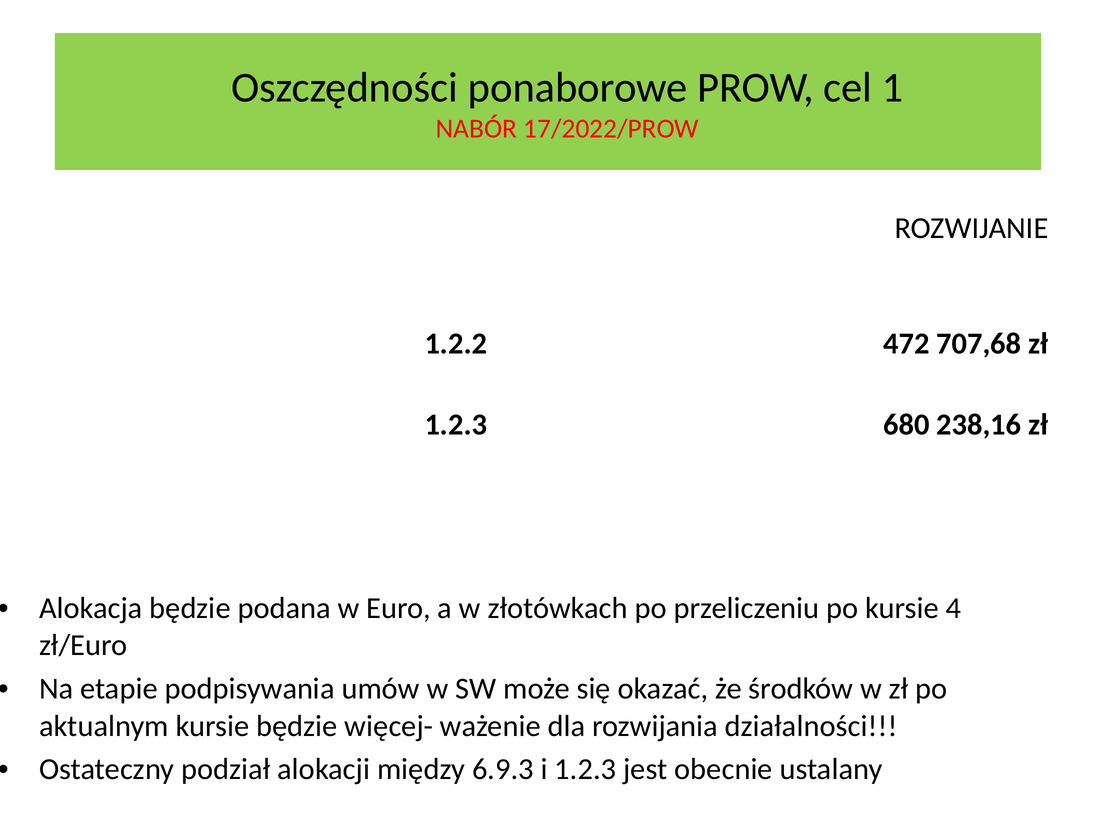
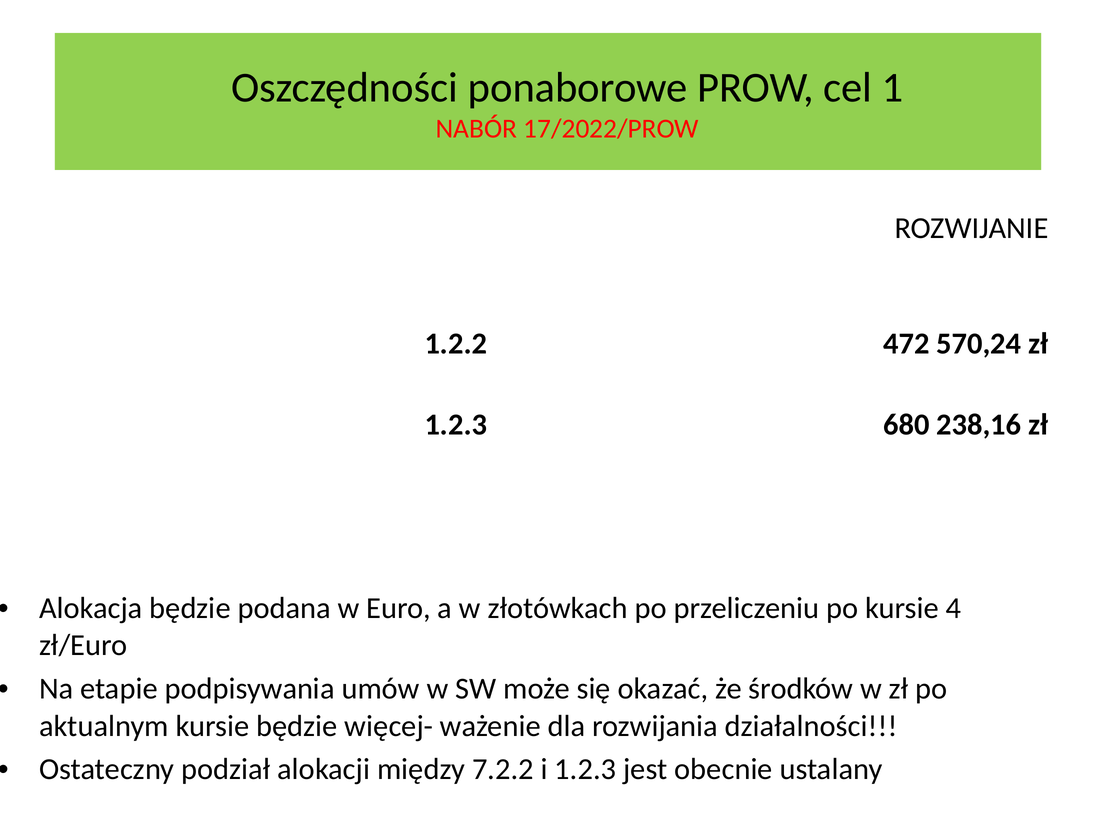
707,68: 707,68 -> 570,24
6.9.3: 6.9.3 -> 7.2.2
